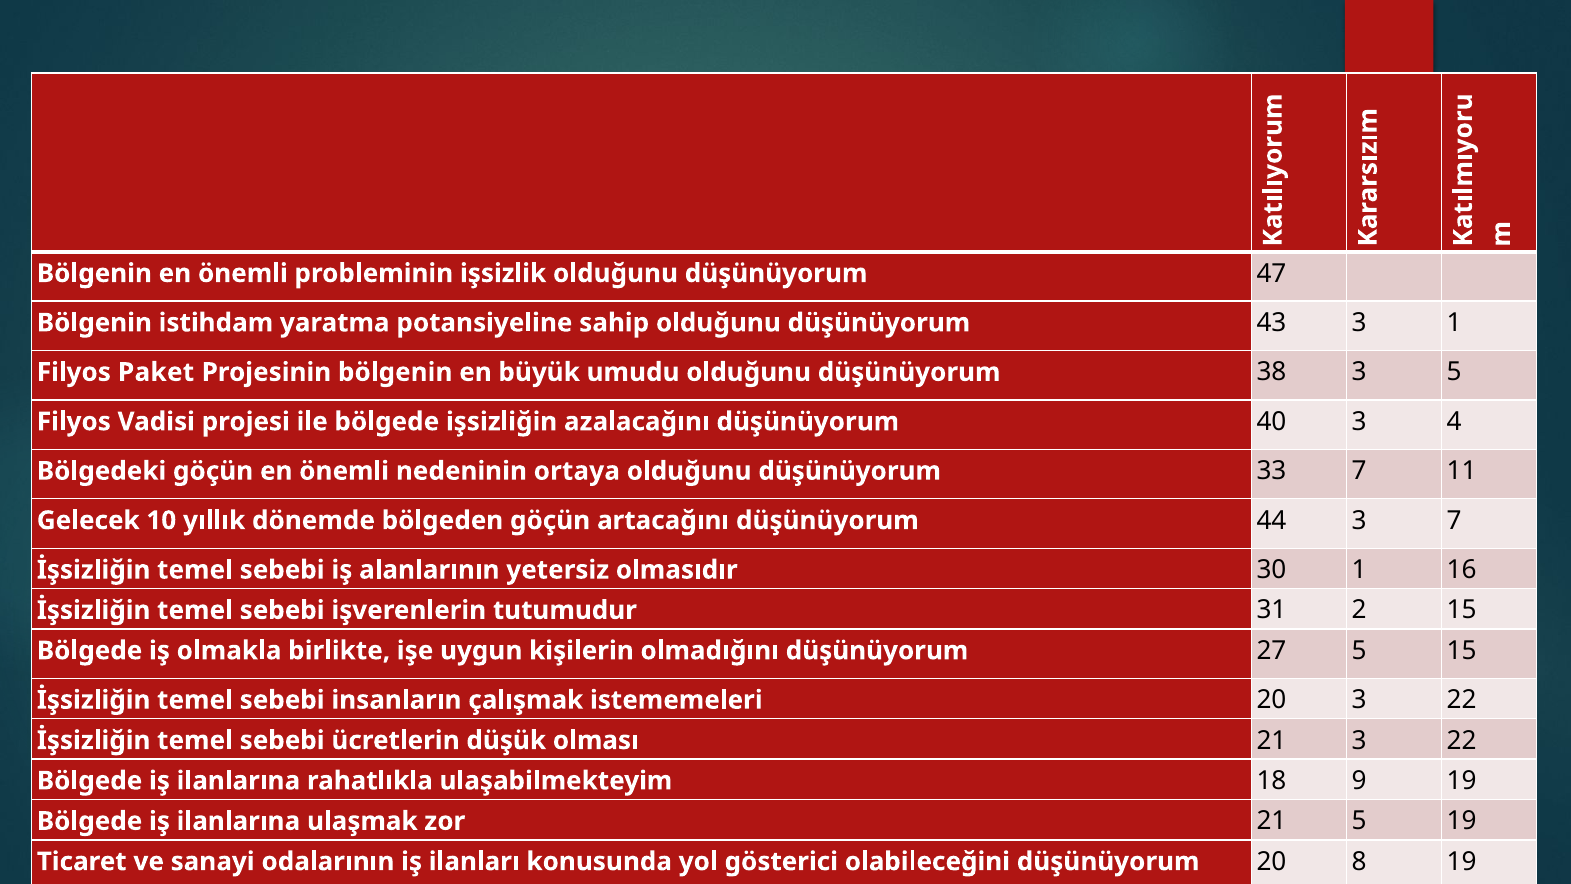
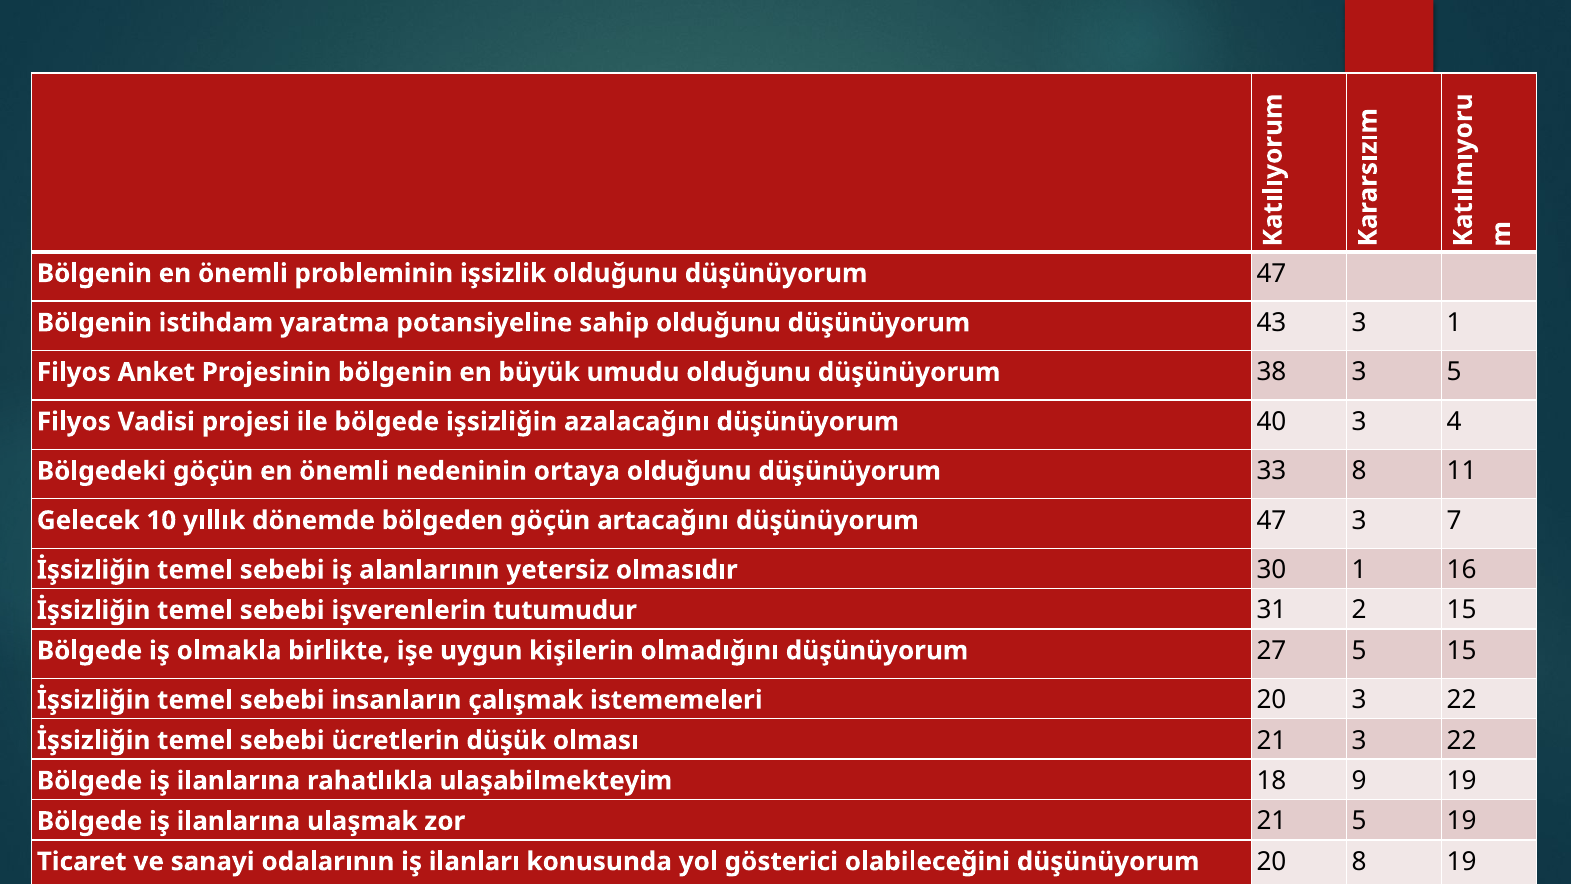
Paket: Paket -> Anket
33 7: 7 -> 8
artacağını düşünüyorum 44: 44 -> 47
